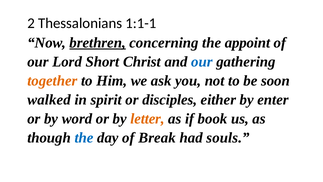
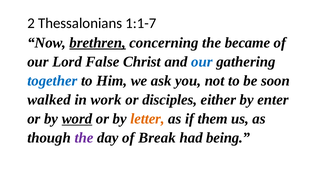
1:1-1: 1:1-1 -> 1:1-7
appoint: appoint -> became
Short: Short -> False
together colour: orange -> blue
spirit: spirit -> work
word underline: none -> present
book: book -> them
the at (84, 138) colour: blue -> purple
souls: souls -> being
